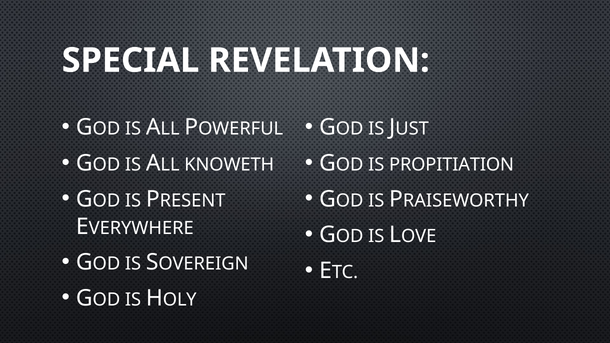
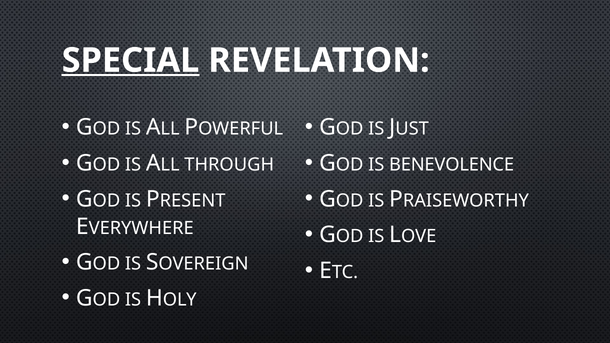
SPECIAL underline: none -> present
KNOWETH: KNOWETH -> THROUGH
PROPITIATION: PROPITIATION -> BENEVOLENCE
